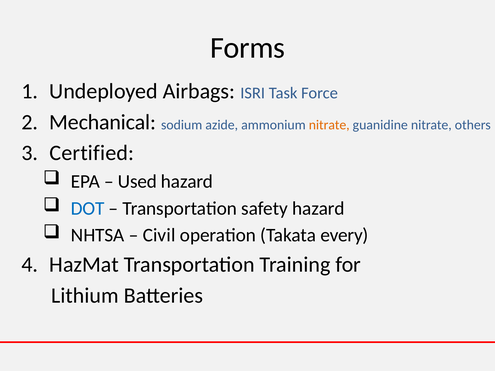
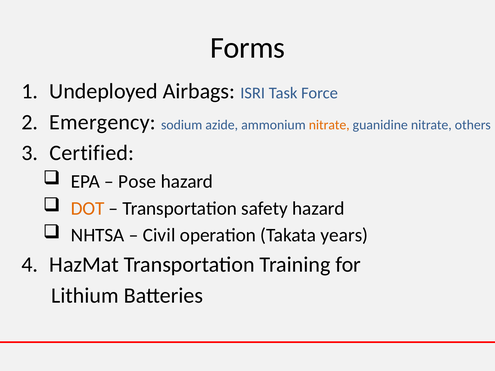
Mechanical: Mechanical -> Emergency
Used: Used -> Pose
DOT colour: blue -> orange
every: every -> years
